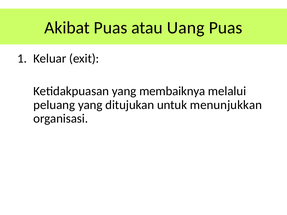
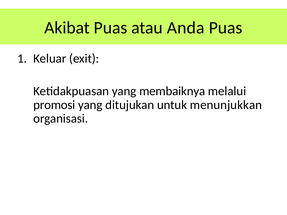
Uang: Uang -> Anda
peluang: peluang -> promosi
